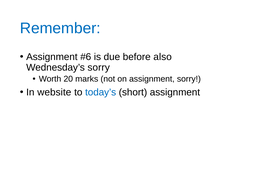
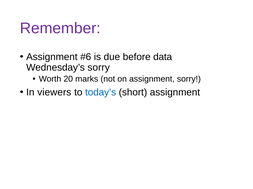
Remember colour: blue -> purple
also: also -> data
website: website -> viewers
